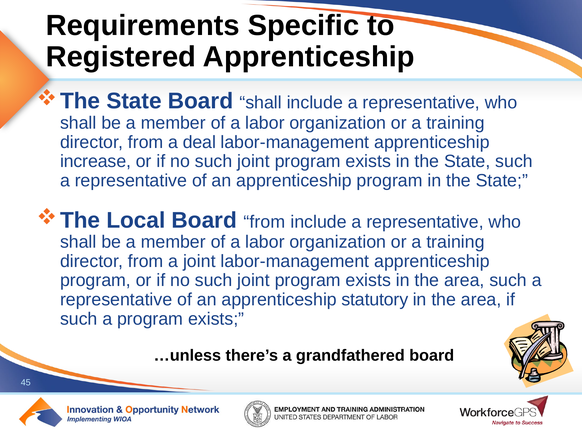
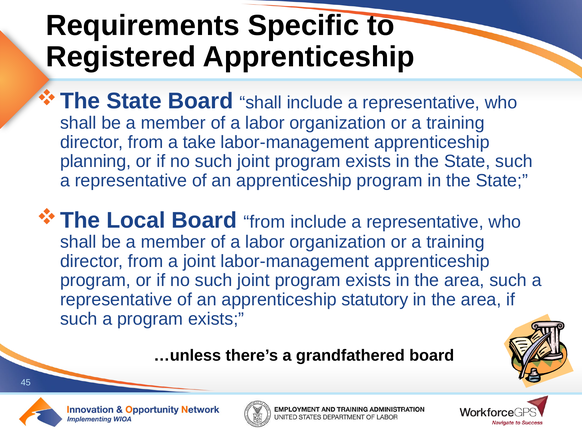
deal: deal -> take
increase: increase -> planning
